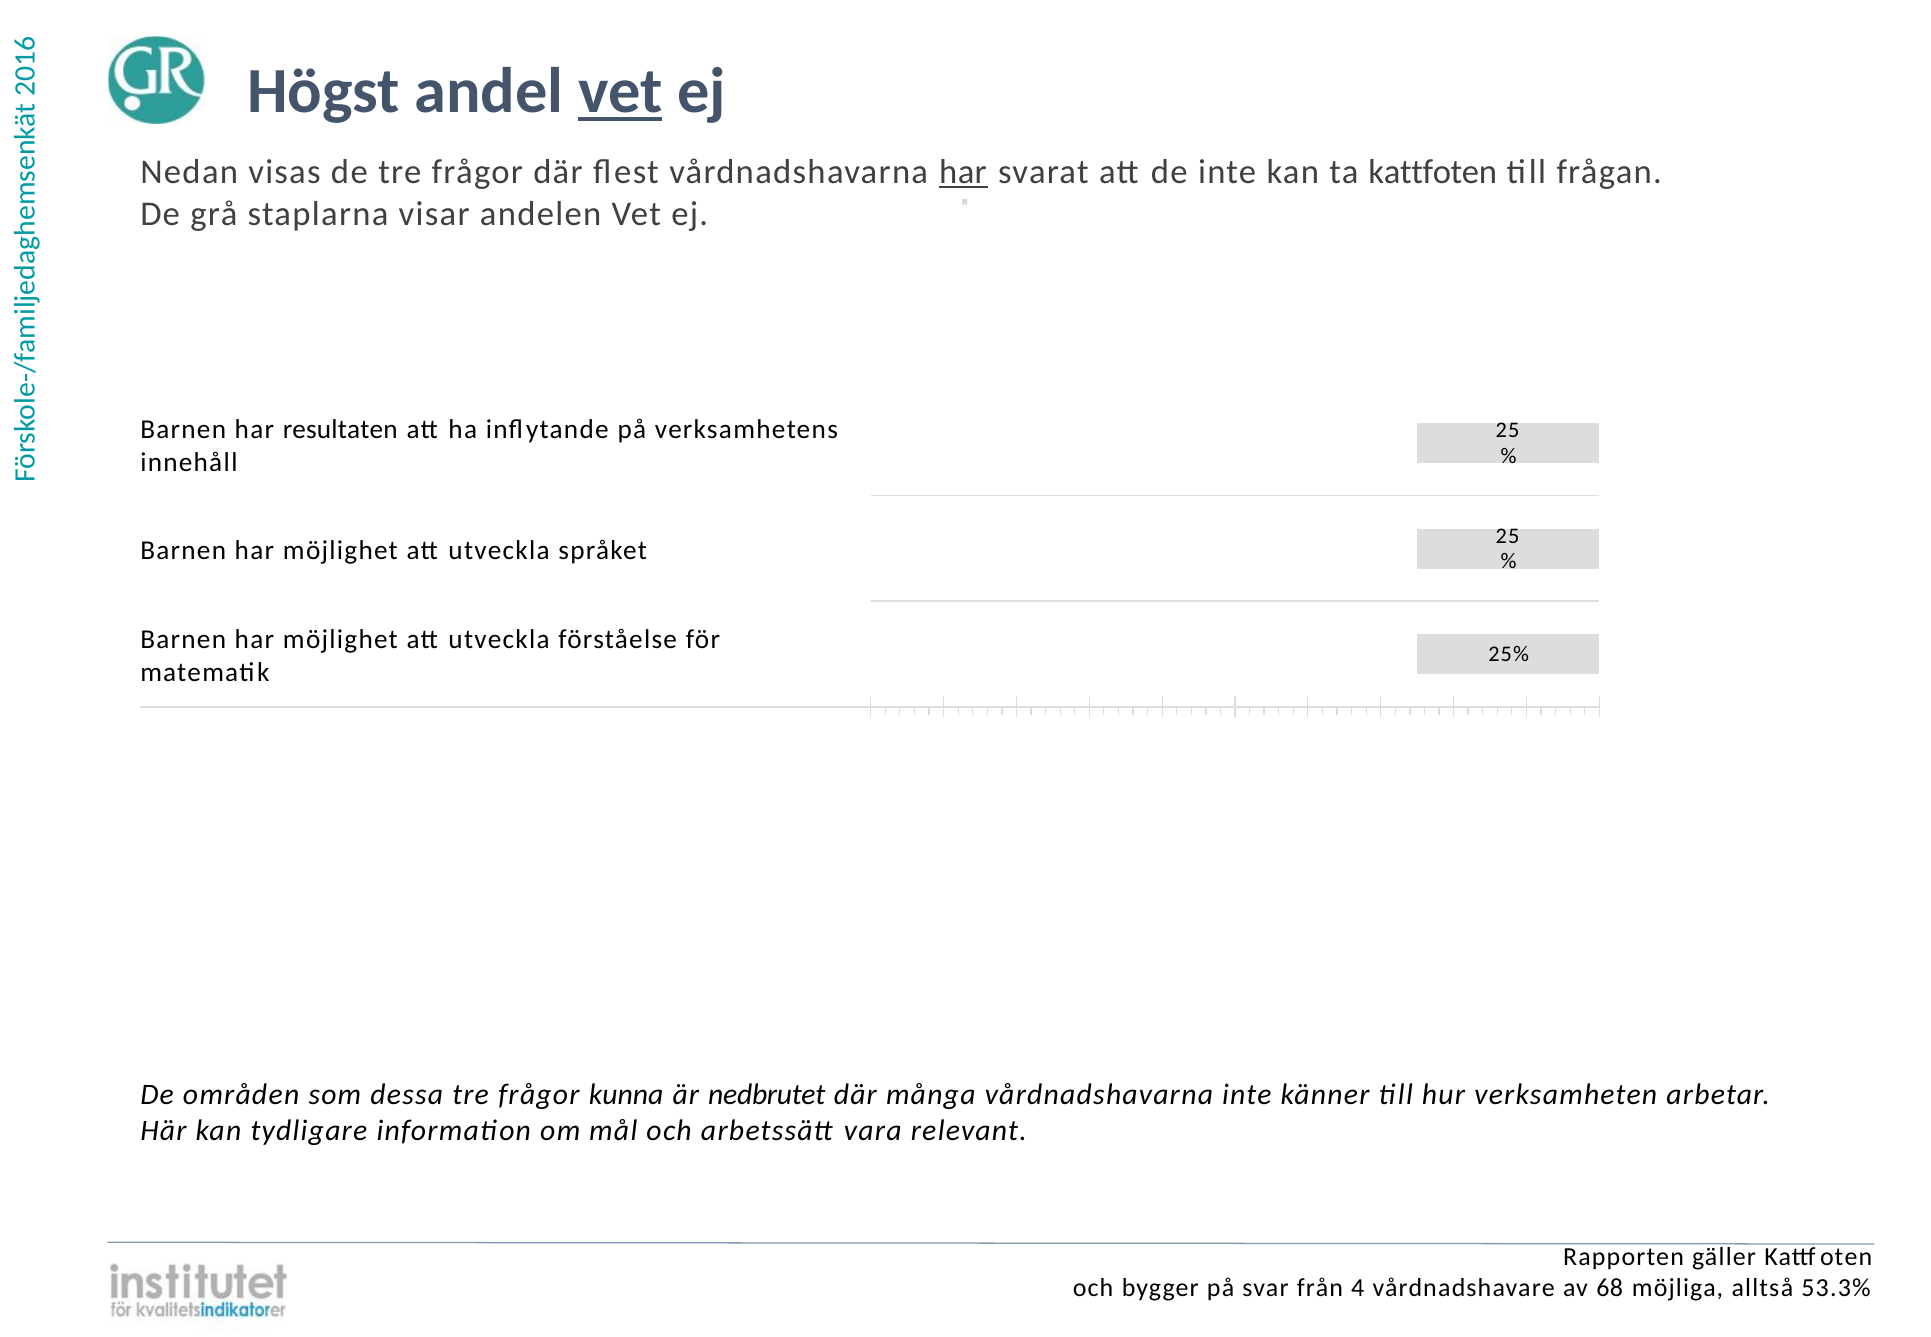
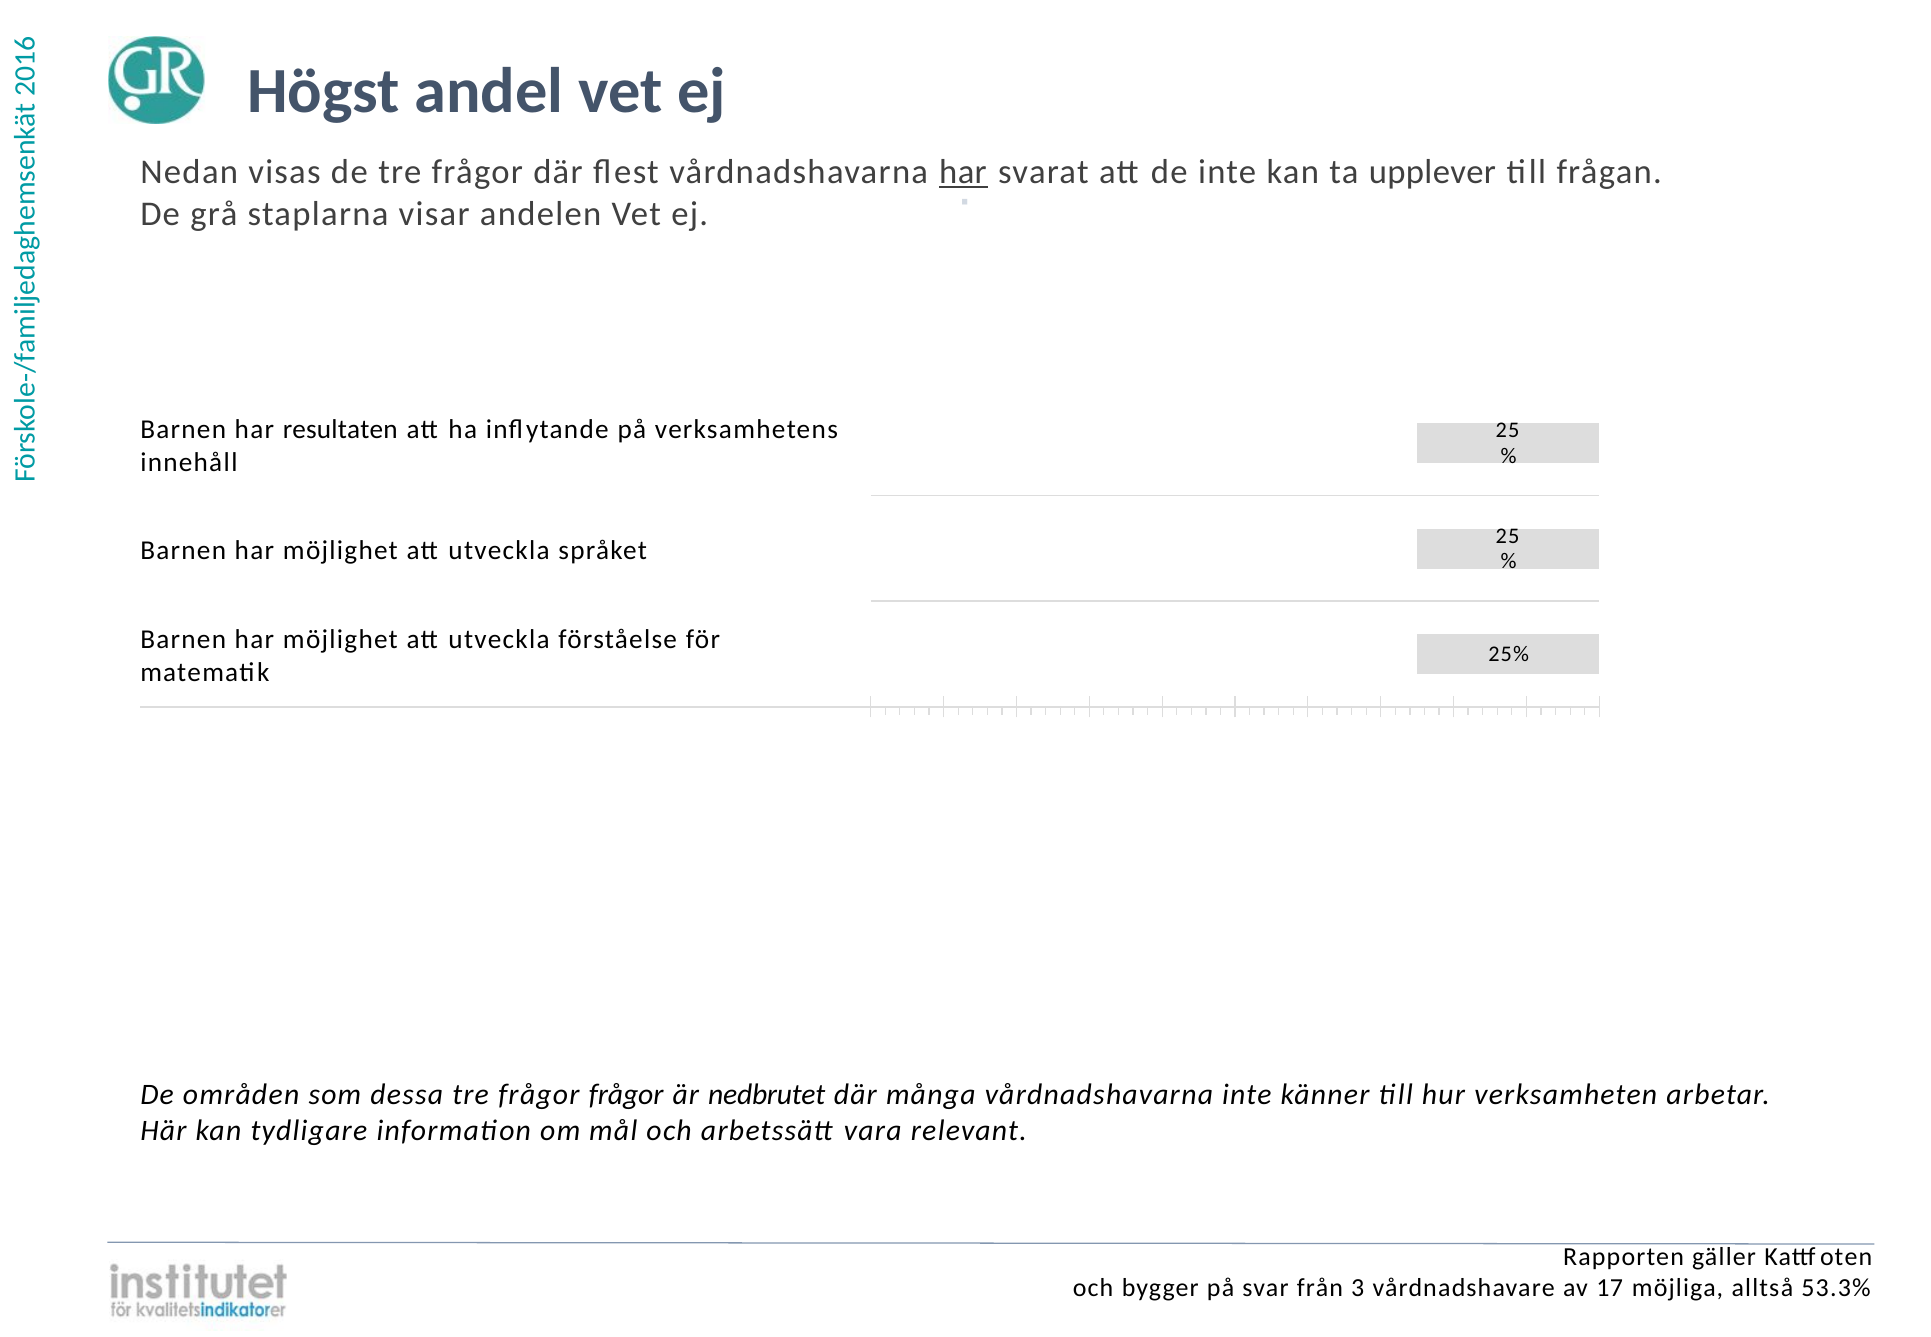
vet at (620, 91) underline: present -> none
ta kattfoten: kattfoten -> upplever
frågor kunna: kunna -> frågor
4: 4 -> 3
68: 68 -> 17
